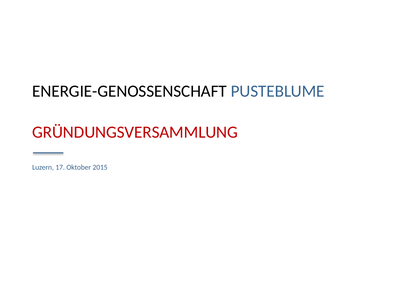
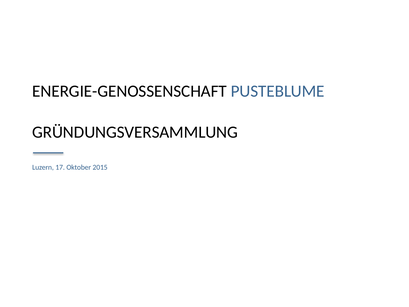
GRÜNDUNGSVERSAMMLUNG colour: red -> black
